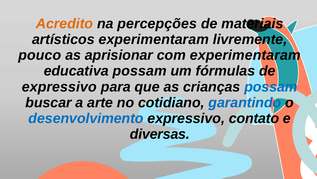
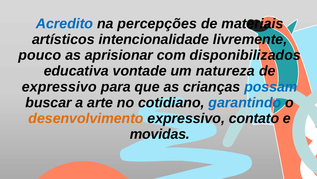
Acredito colour: orange -> blue
artísticos experimentaram: experimentaram -> intencionalidade
com experimentaram: experimentaram -> disponibilizados
educativa possam: possam -> vontade
fórmulas: fórmulas -> natureza
desenvolvimento colour: blue -> orange
diversas: diversas -> movidas
